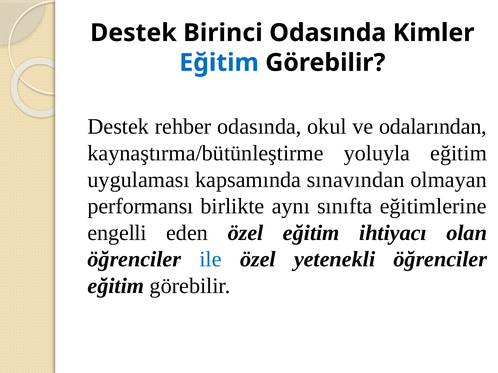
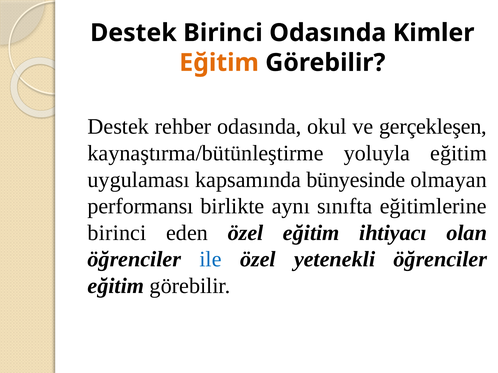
Eğitim at (219, 63) colour: blue -> orange
odalarından: odalarından -> gerçekleşen
sınavından: sınavından -> bünyesinde
engelli at (117, 233): engelli -> birinci
